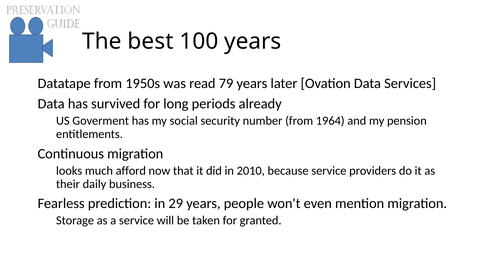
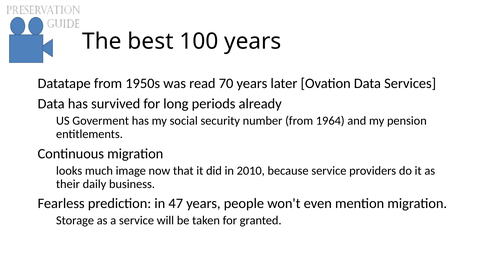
79: 79 -> 70
afford: afford -> image
29: 29 -> 47
